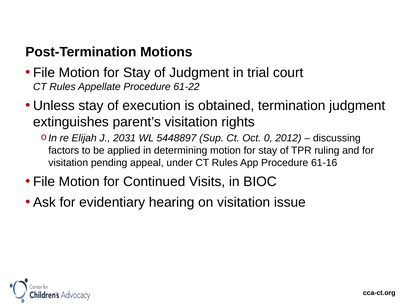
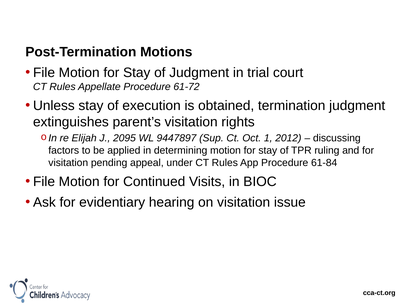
61-22: 61-22 -> 61-72
2031: 2031 -> 2095
5448897: 5448897 -> 9447897
0: 0 -> 1
61-16: 61-16 -> 61-84
